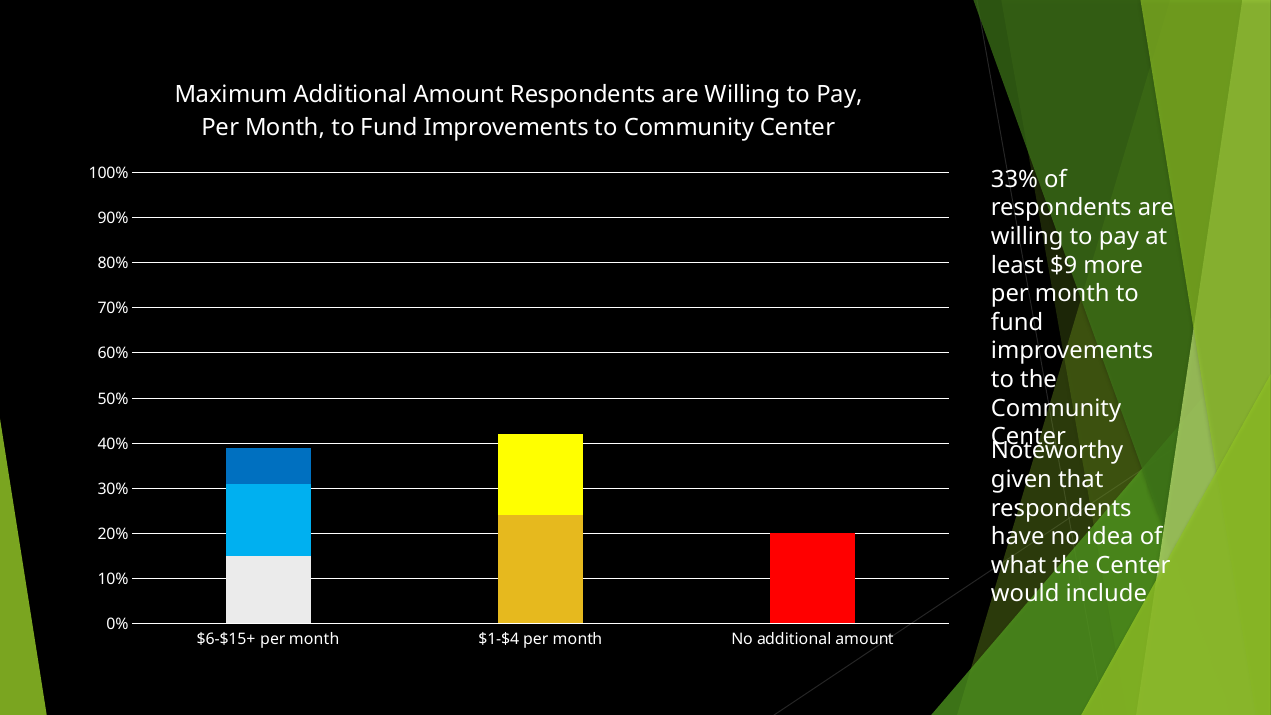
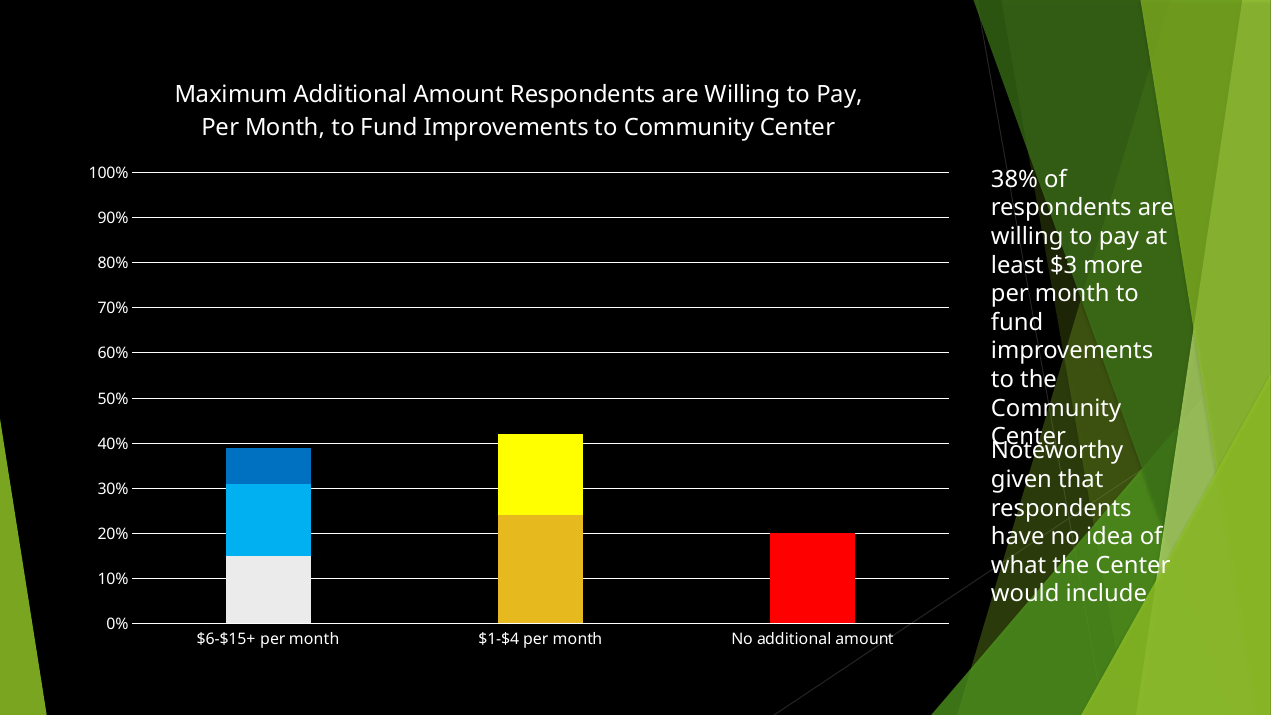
33%: 33% -> 38%
$9: $9 -> $3
